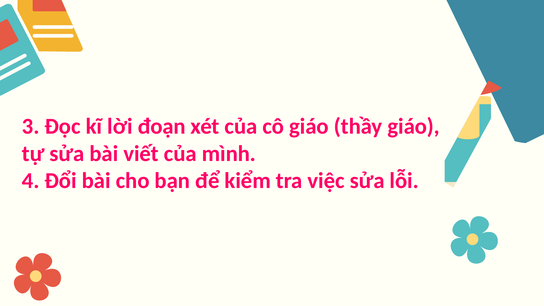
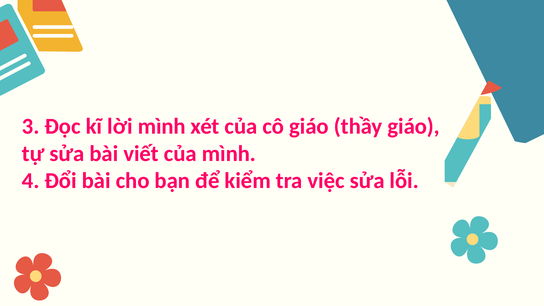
lời đoạn: đoạn -> mình
